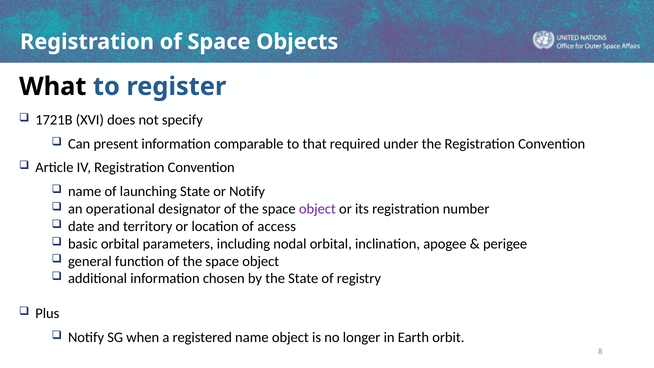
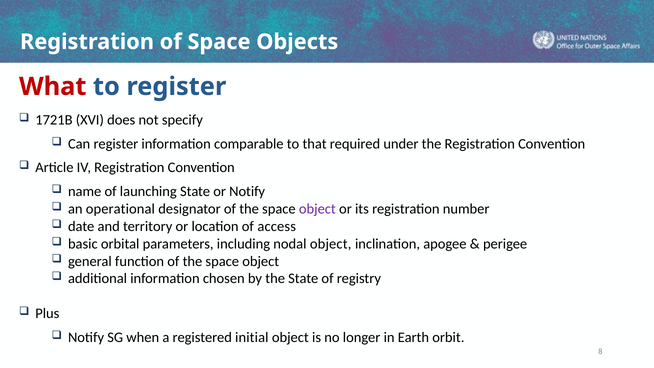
What colour: black -> red
Can present: present -> register
nodal orbital: orbital -> object
registered name: name -> initial
